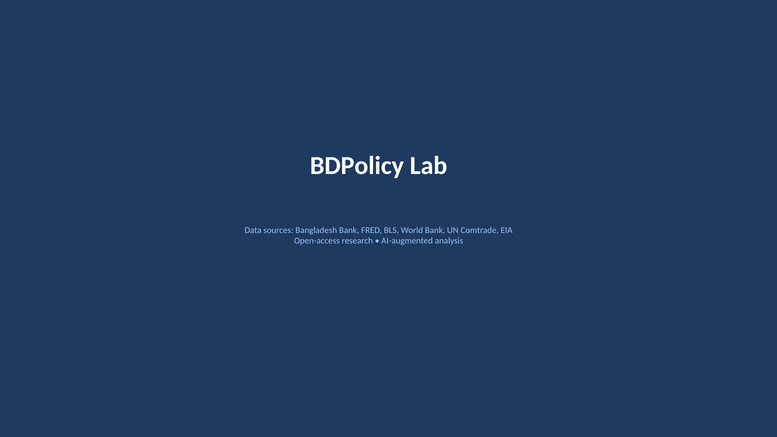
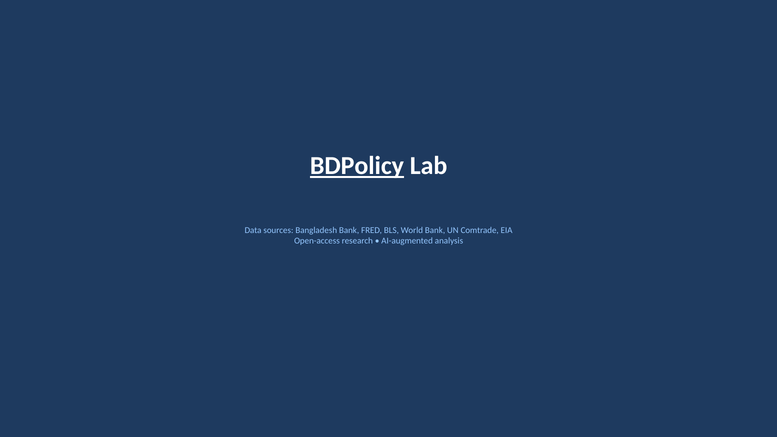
BDPolicy underline: none -> present
